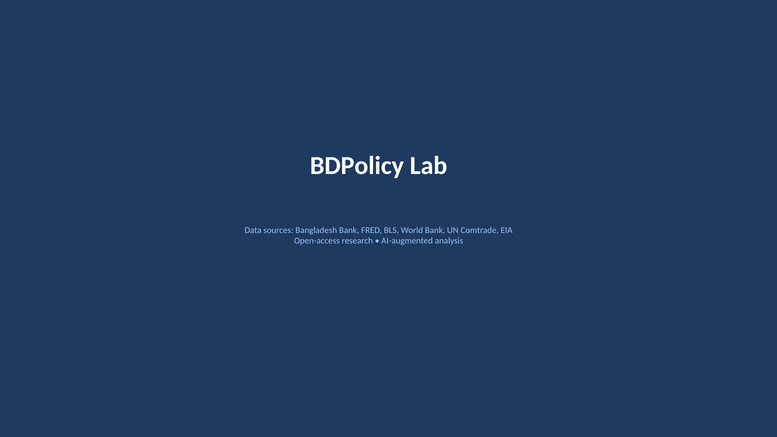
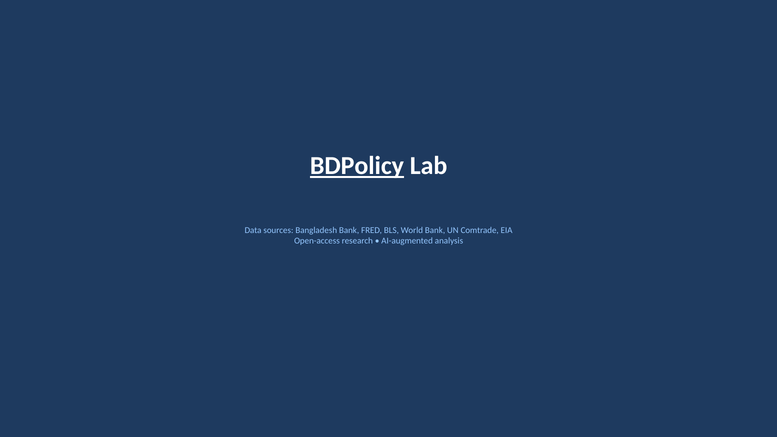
BDPolicy underline: none -> present
